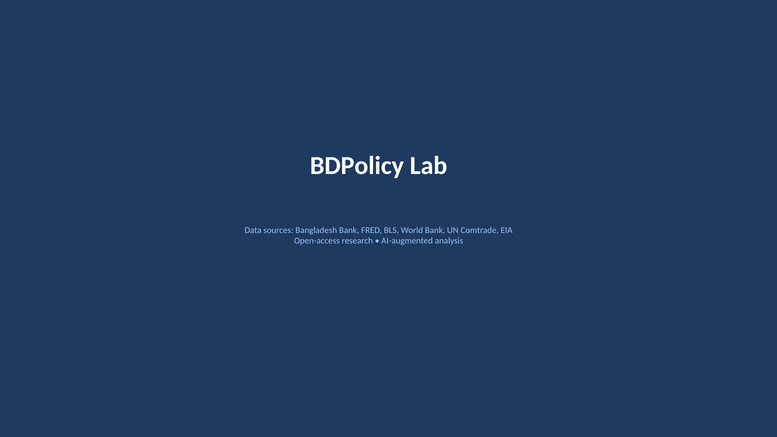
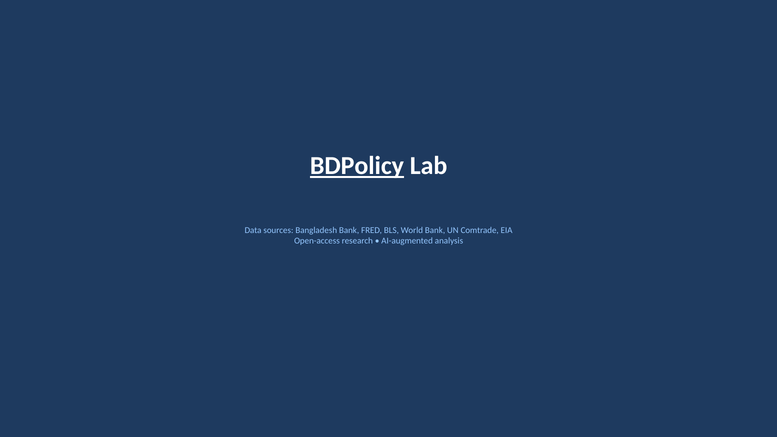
BDPolicy underline: none -> present
